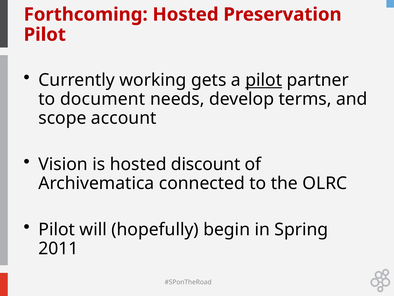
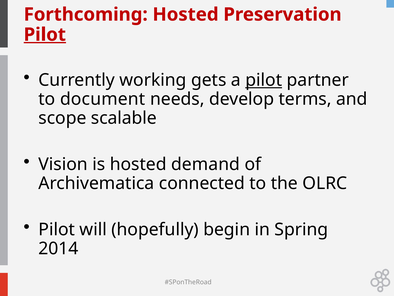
Pilot at (45, 35) underline: none -> present
account: account -> scalable
discount: discount -> demand
2011: 2011 -> 2014
